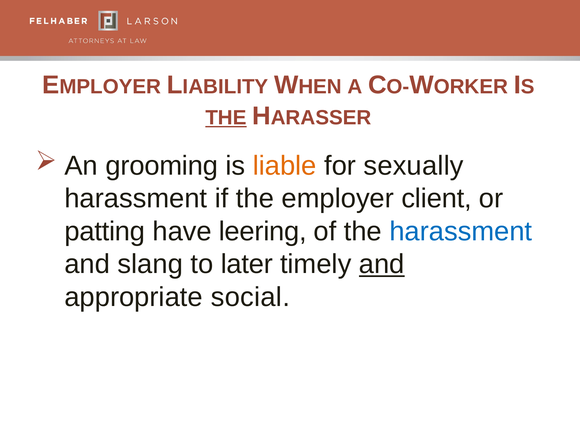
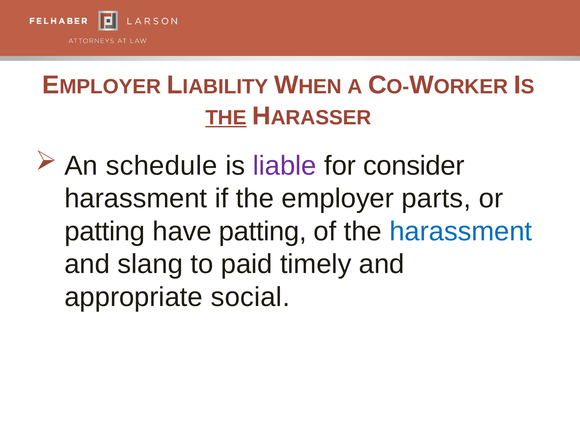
grooming: grooming -> schedule
liable colour: orange -> purple
sexually: sexually -> consider
client: client -> parts
have leering: leering -> patting
later: later -> paid
and at (382, 264) underline: present -> none
